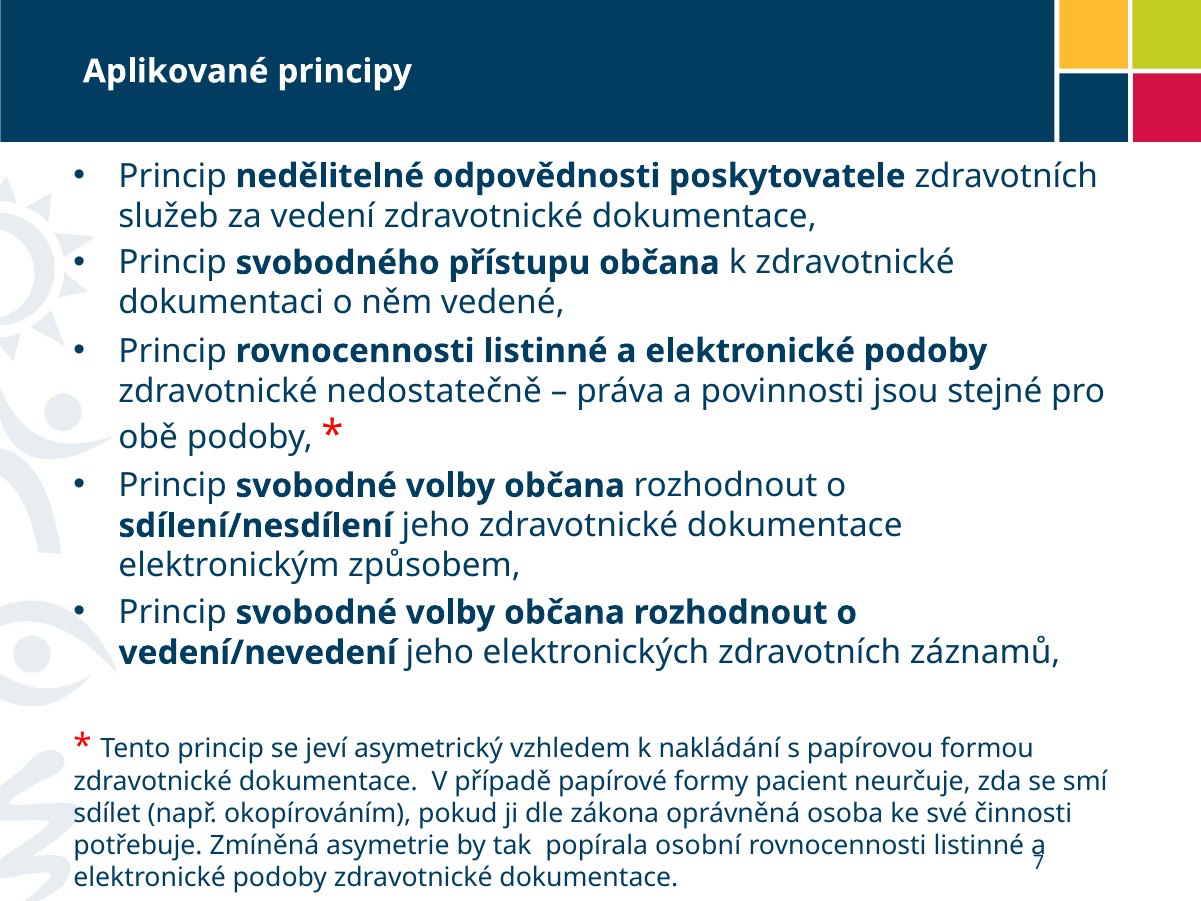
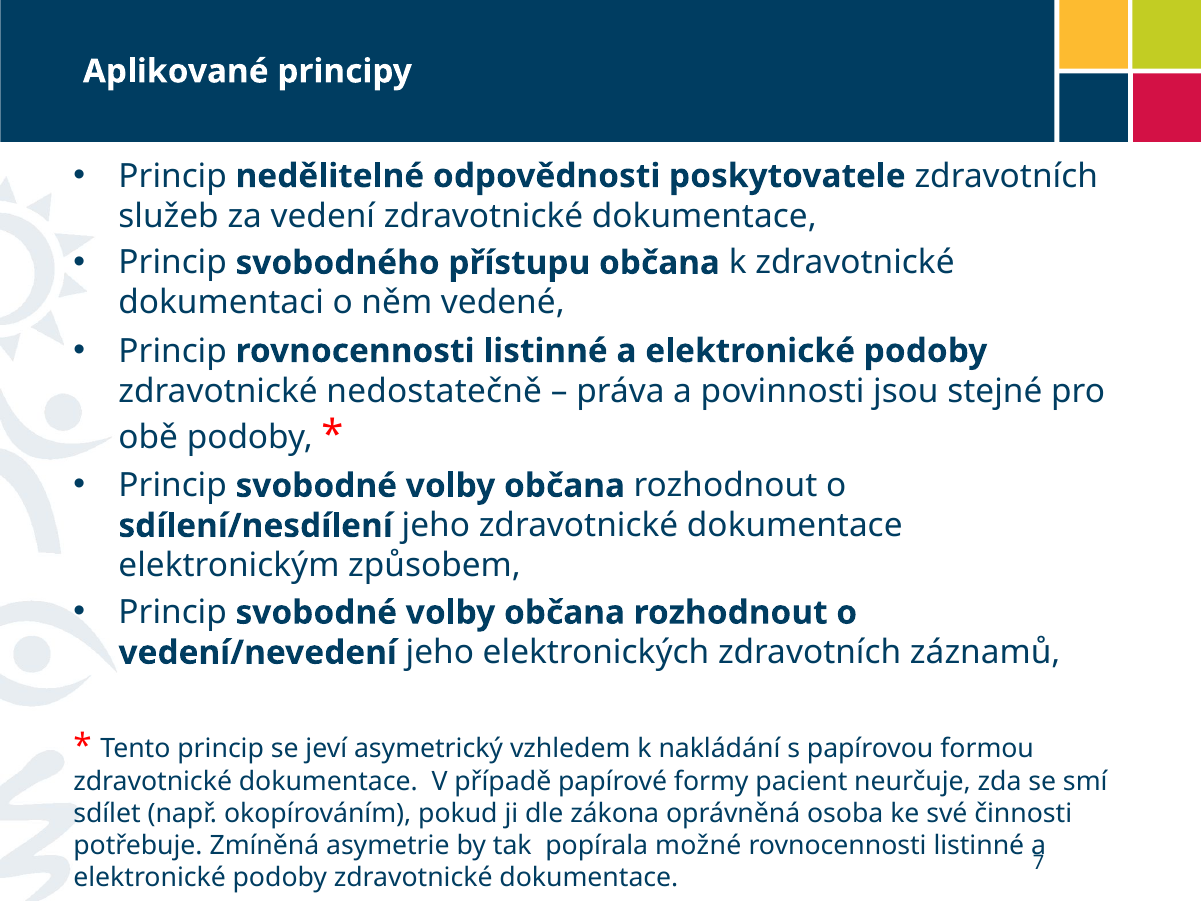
osobní: osobní -> možné
